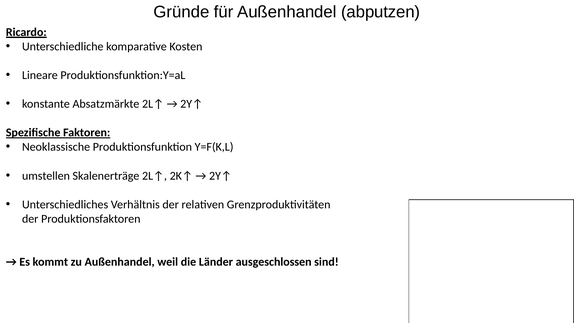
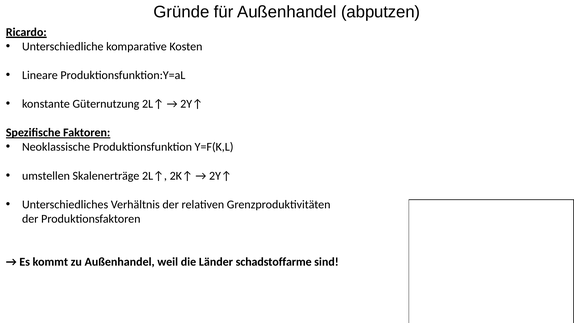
Absatzmärkte: Absatzmärkte -> Güternutzung
ausgeschlossen: ausgeschlossen -> schadstoffarme
